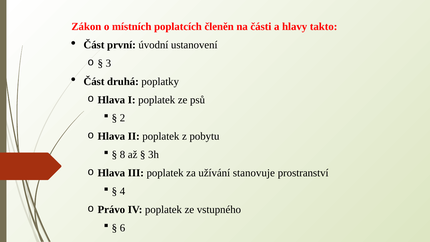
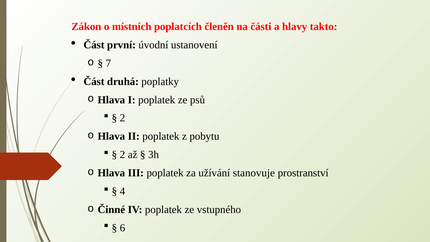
3: 3 -> 7
8 at (122, 155): 8 -> 2
Právo: Právo -> Činné
